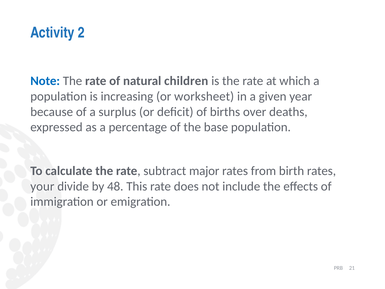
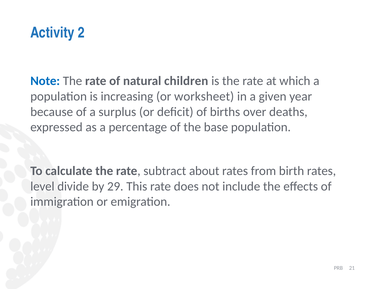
major: major -> about
your: your -> level
48: 48 -> 29
